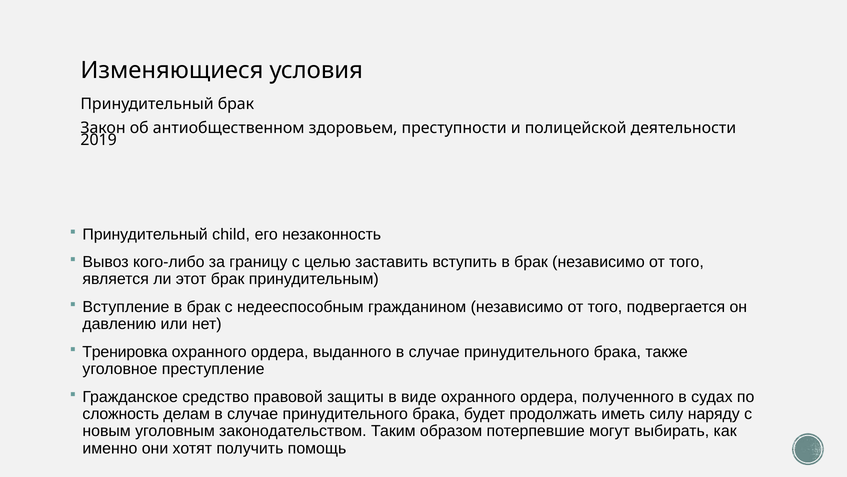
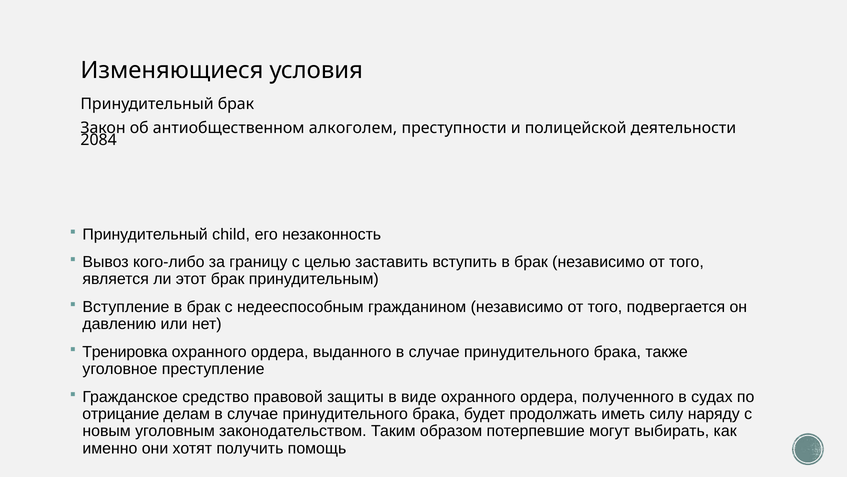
здоровьем: здоровьем -> алкоголем
2019: 2019 -> 2084
сложность: сложность -> отрицание
